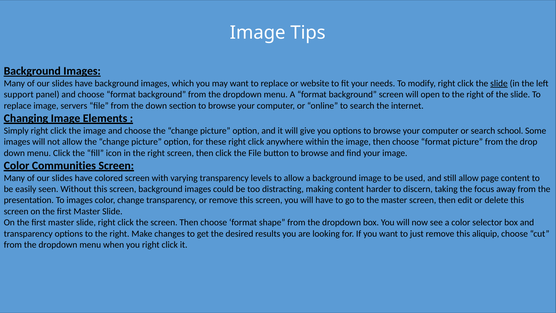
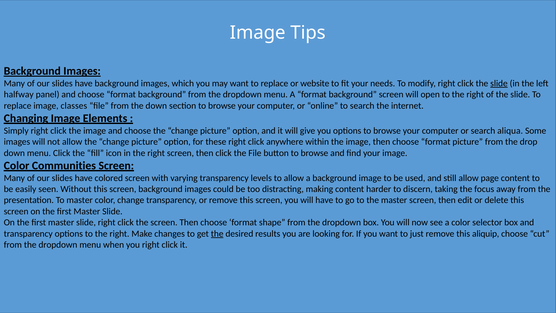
support: support -> halfway
servers: servers -> classes
school: school -> aliqua
To images: images -> master
the at (217, 233) underline: none -> present
